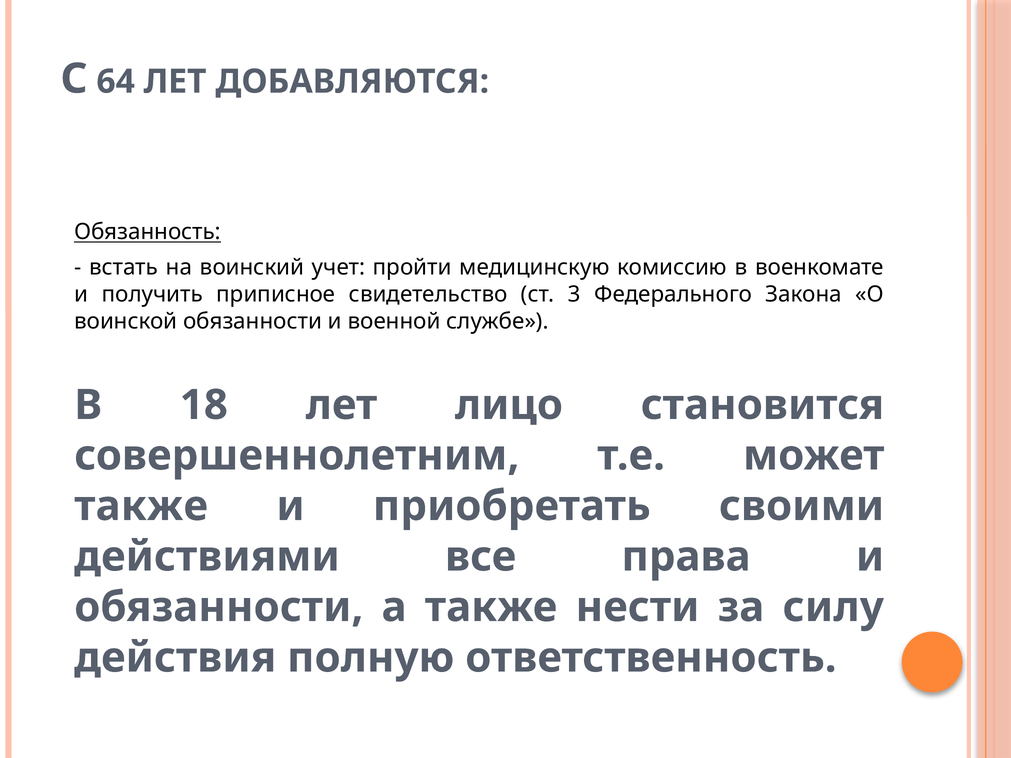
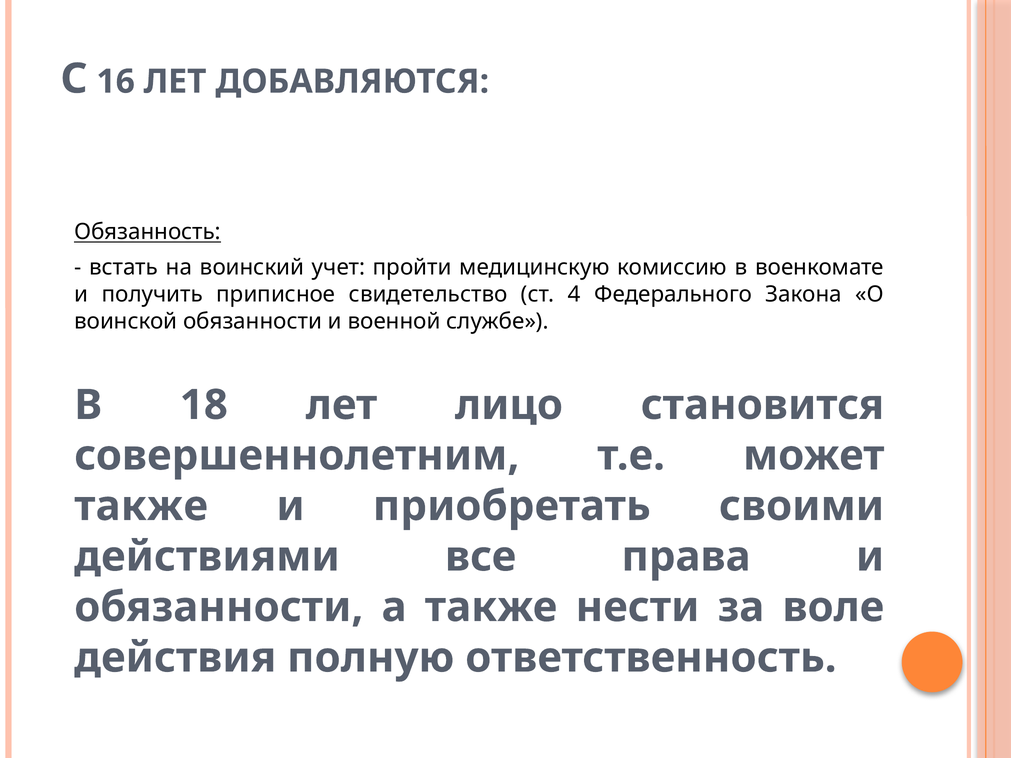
64: 64 -> 16
3: 3 -> 4
силу: силу -> воле
